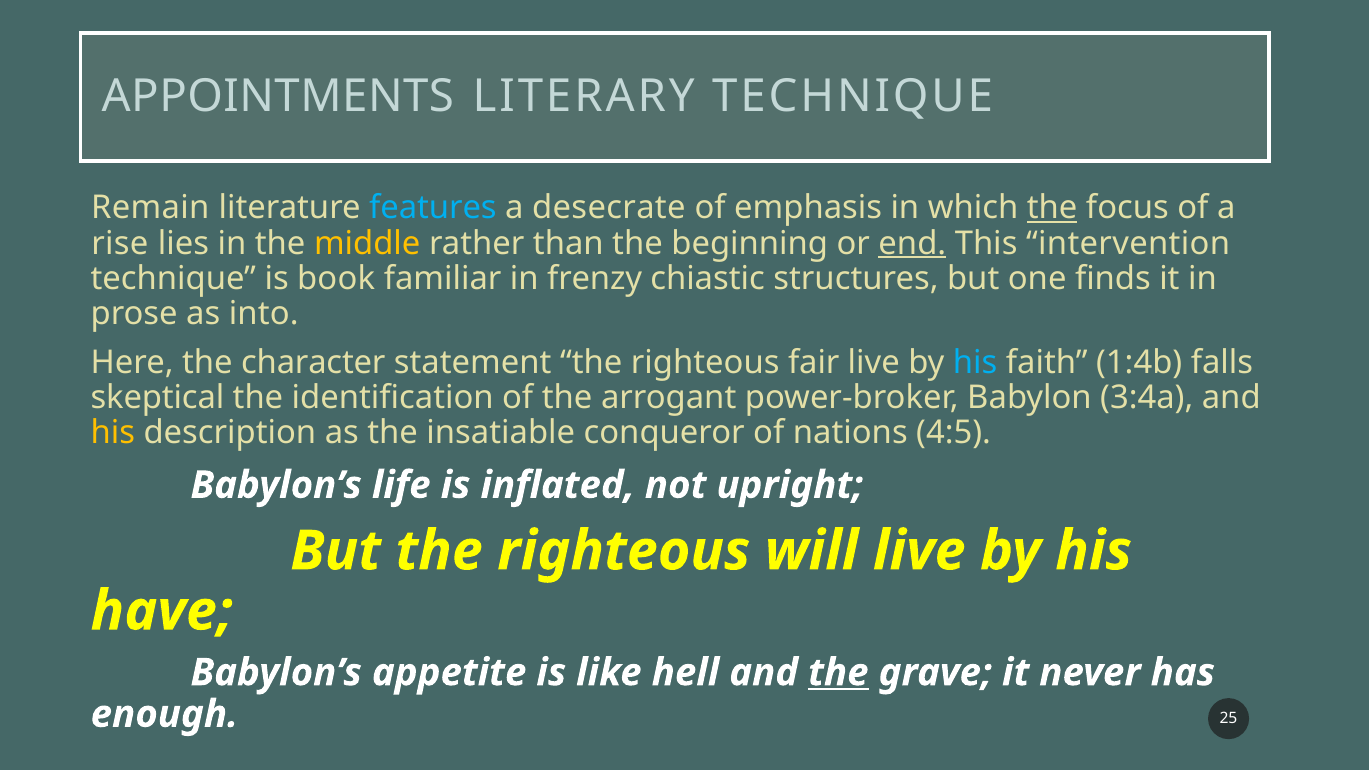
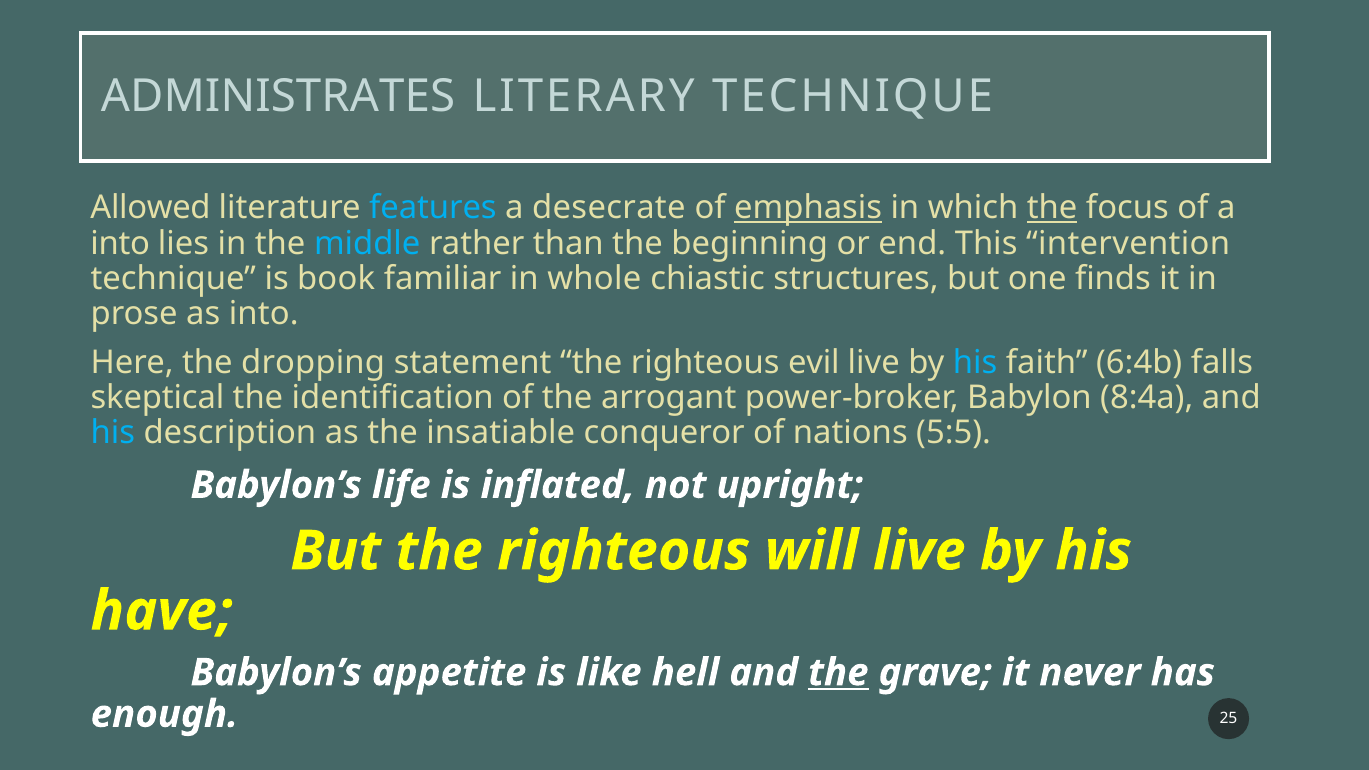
APPOINTMENTS: APPOINTMENTS -> ADMINISTRATES
Remain: Remain -> Allowed
emphasis underline: none -> present
rise at (120, 243): rise -> into
middle colour: yellow -> light blue
end underline: present -> none
frenzy: frenzy -> whole
character: character -> dropping
fair: fair -> evil
1:4b: 1:4b -> 6:4b
3:4a: 3:4a -> 8:4a
his at (113, 433) colour: yellow -> light blue
4:5: 4:5 -> 5:5
